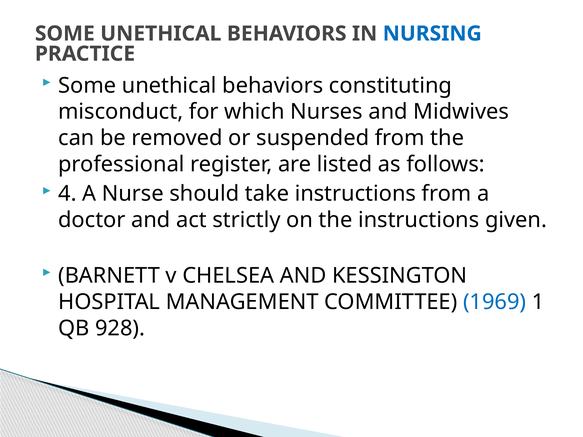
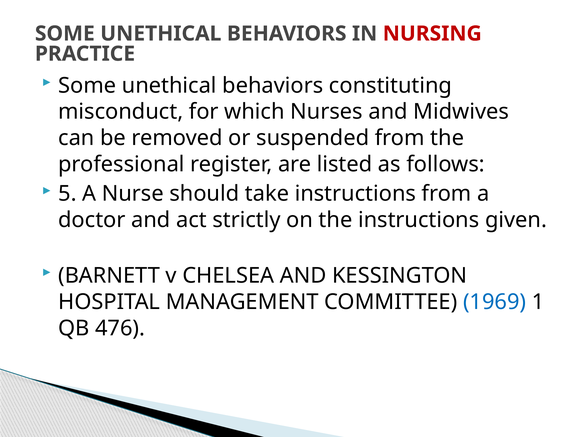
NURSING colour: blue -> red
4: 4 -> 5
928: 928 -> 476
